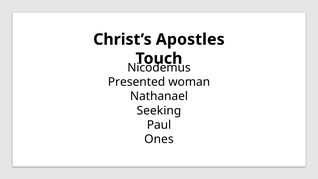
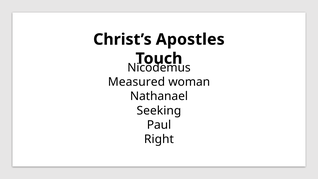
Presented: Presented -> Measured
Ones: Ones -> Right
